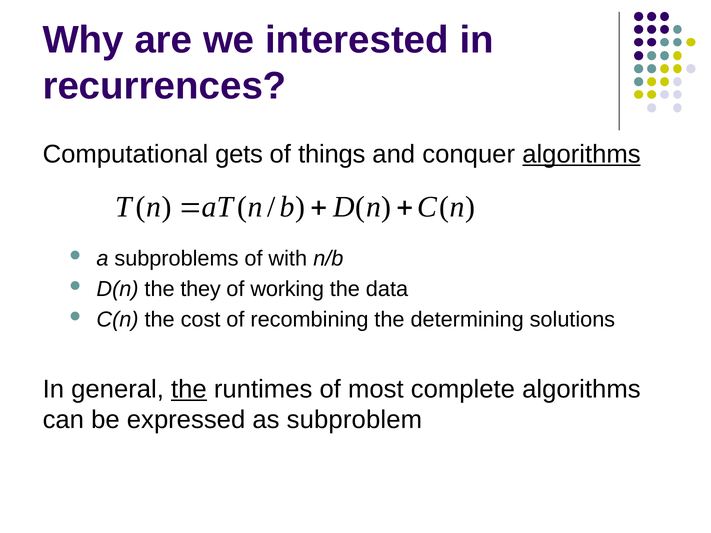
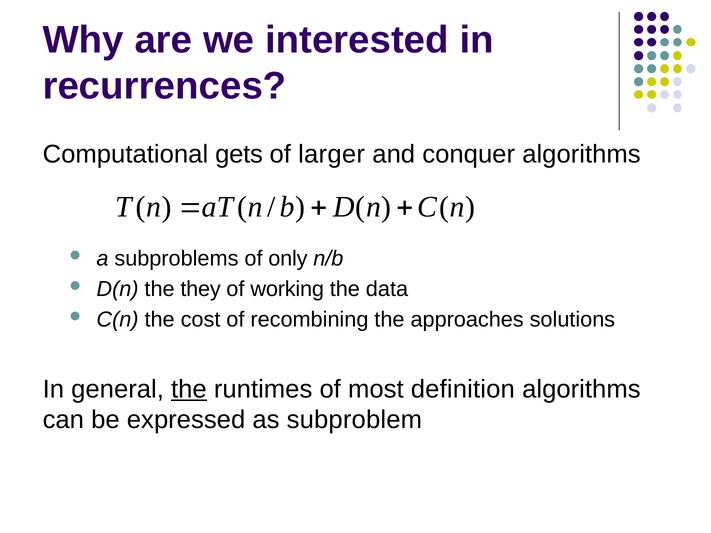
things: things -> larger
algorithms at (581, 154) underline: present -> none
with: with -> only
determining: determining -> approaches
complete: complete -> definition
